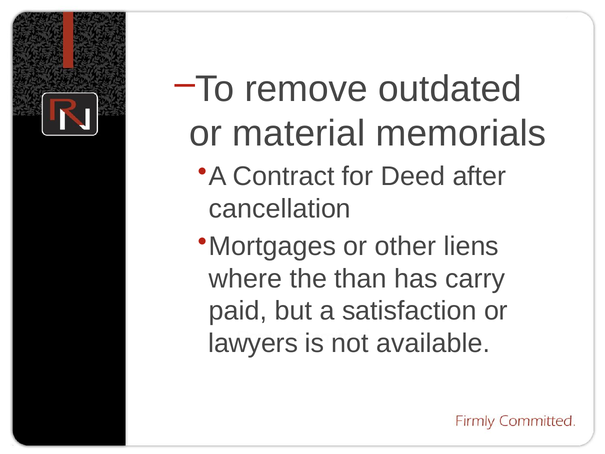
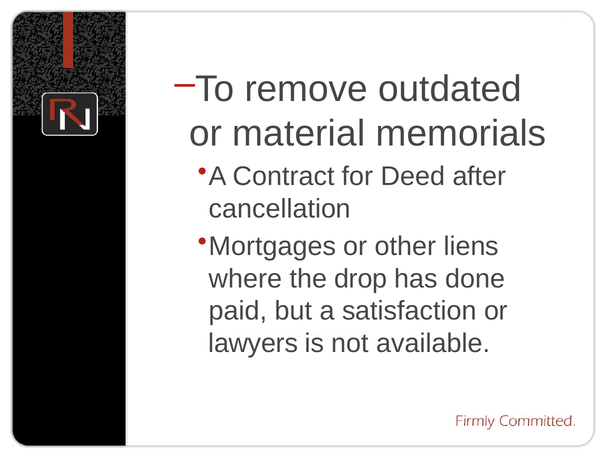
than: than -> drop
carry: carry -> done
